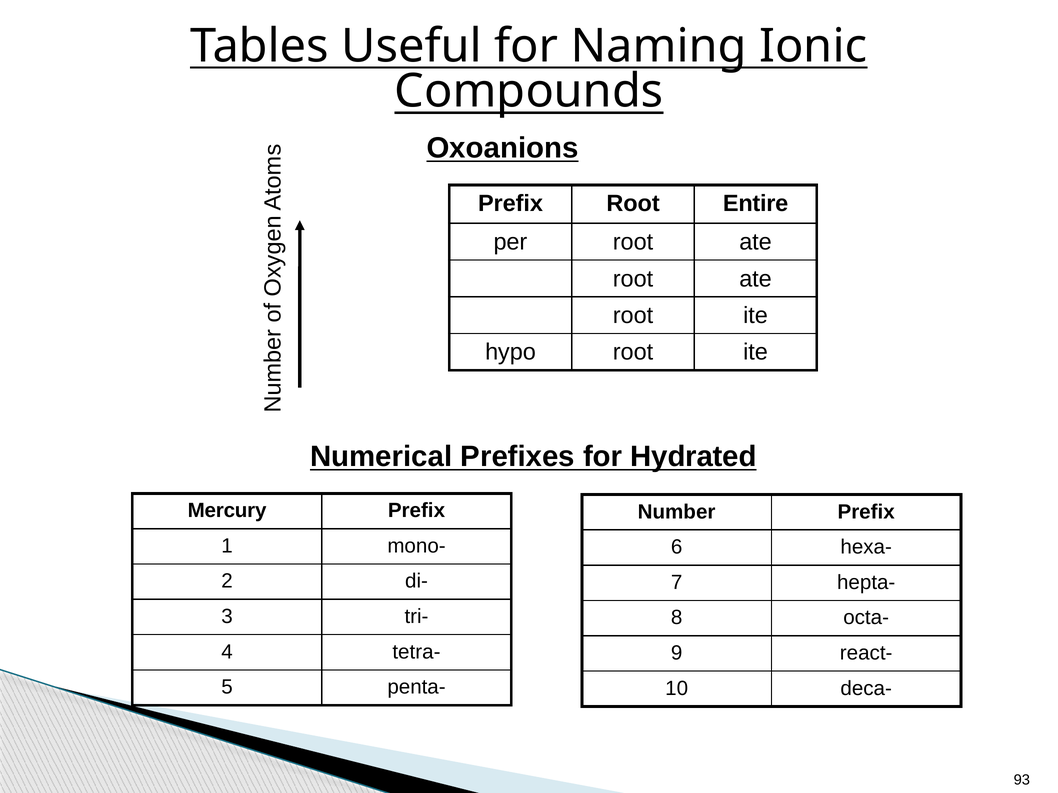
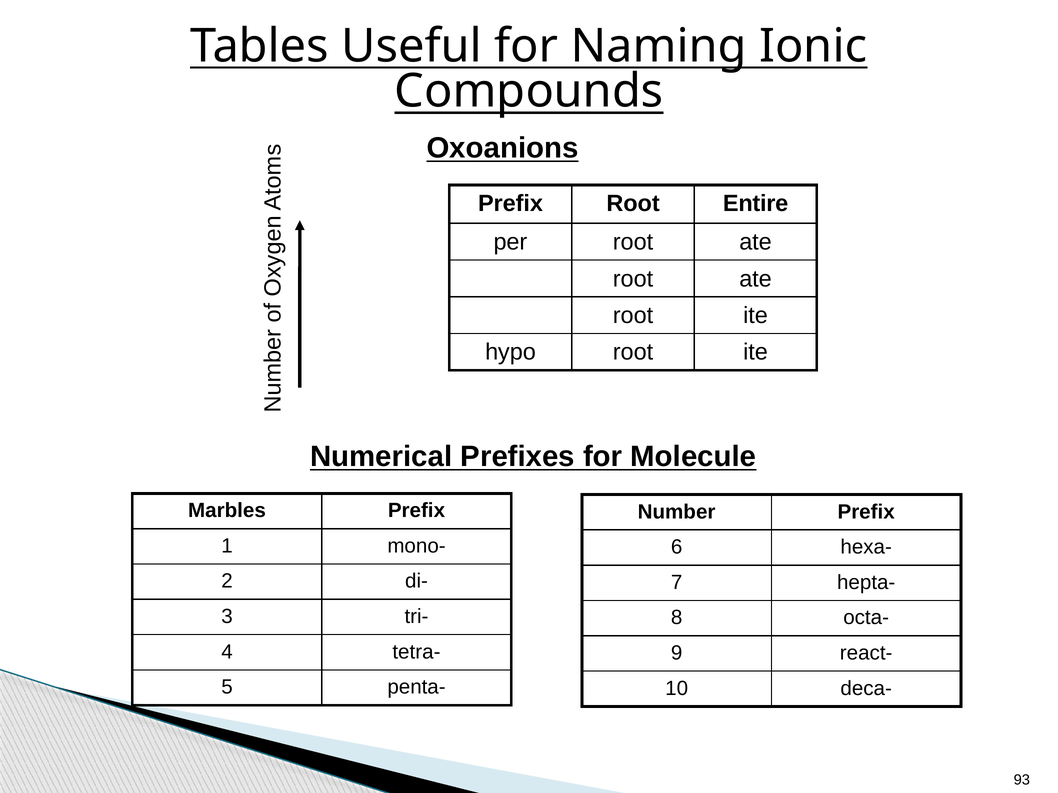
Hydrated: Hydrated -> Molecule
Mercury: Mercury -> Marbles
